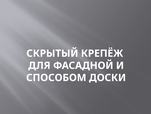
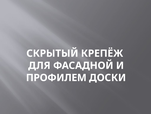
СПОСОБОМ: СПОСОБОМ -> ПРОФИЛЕМ
